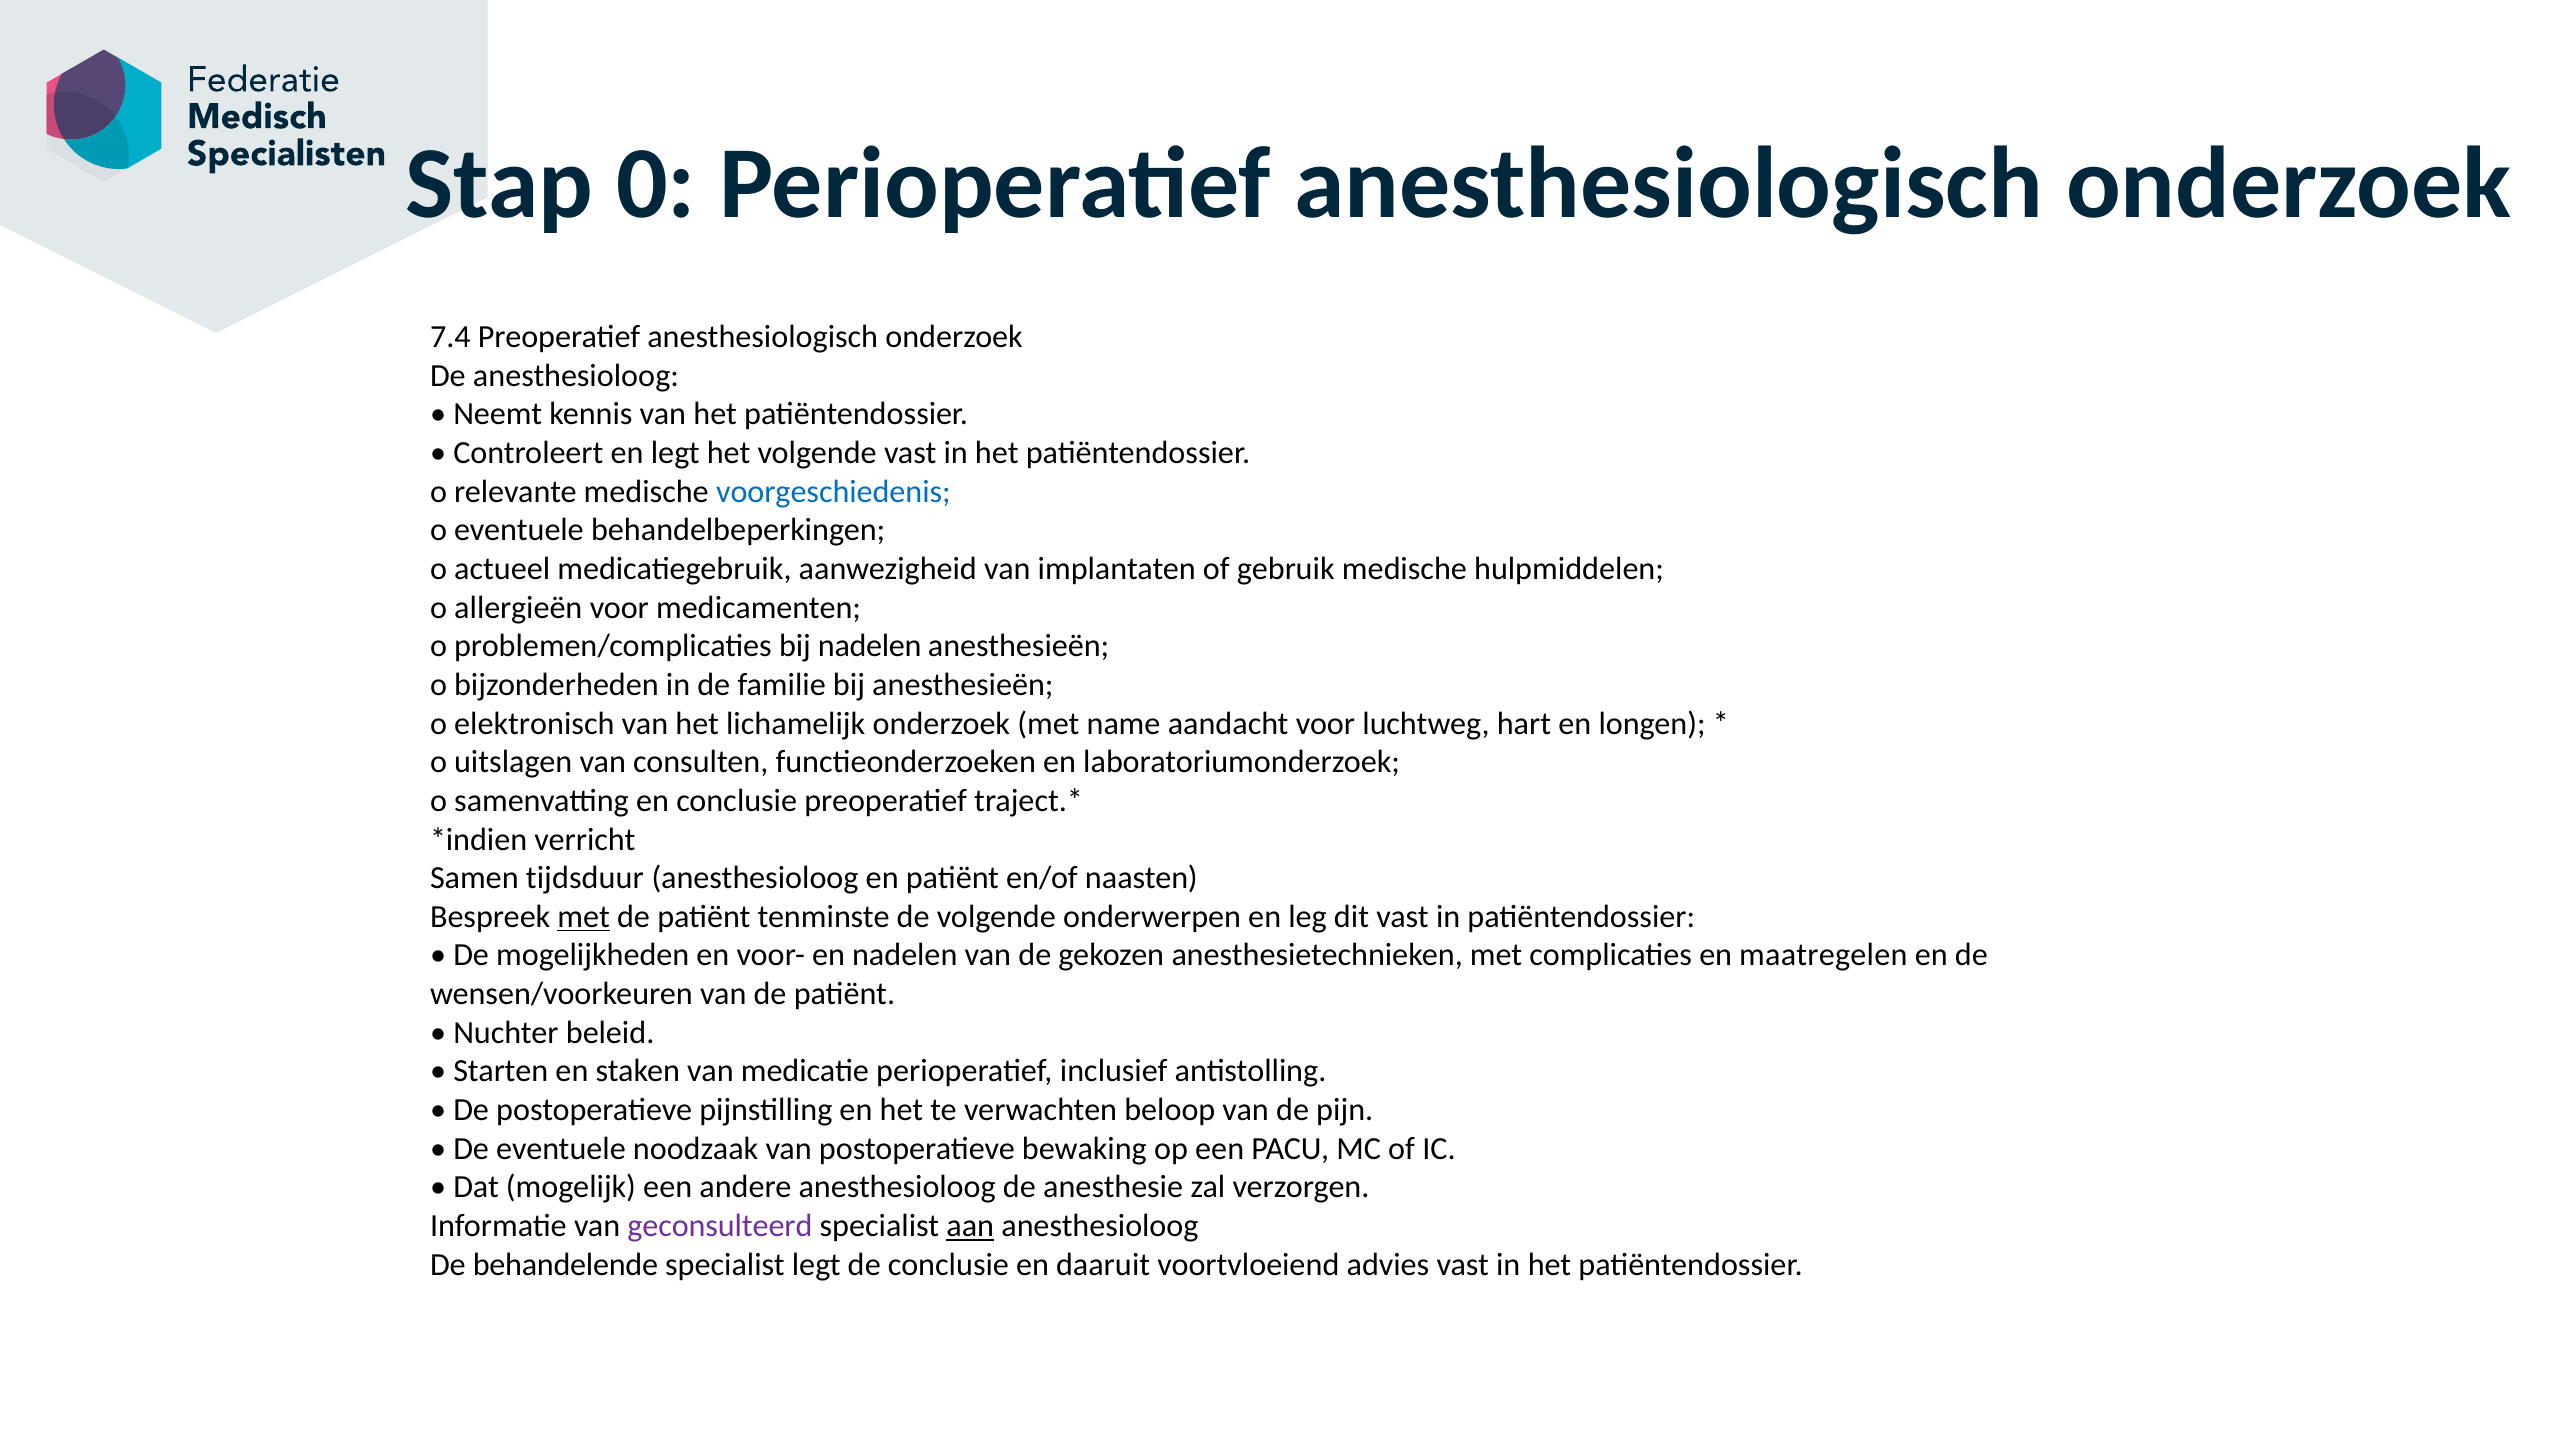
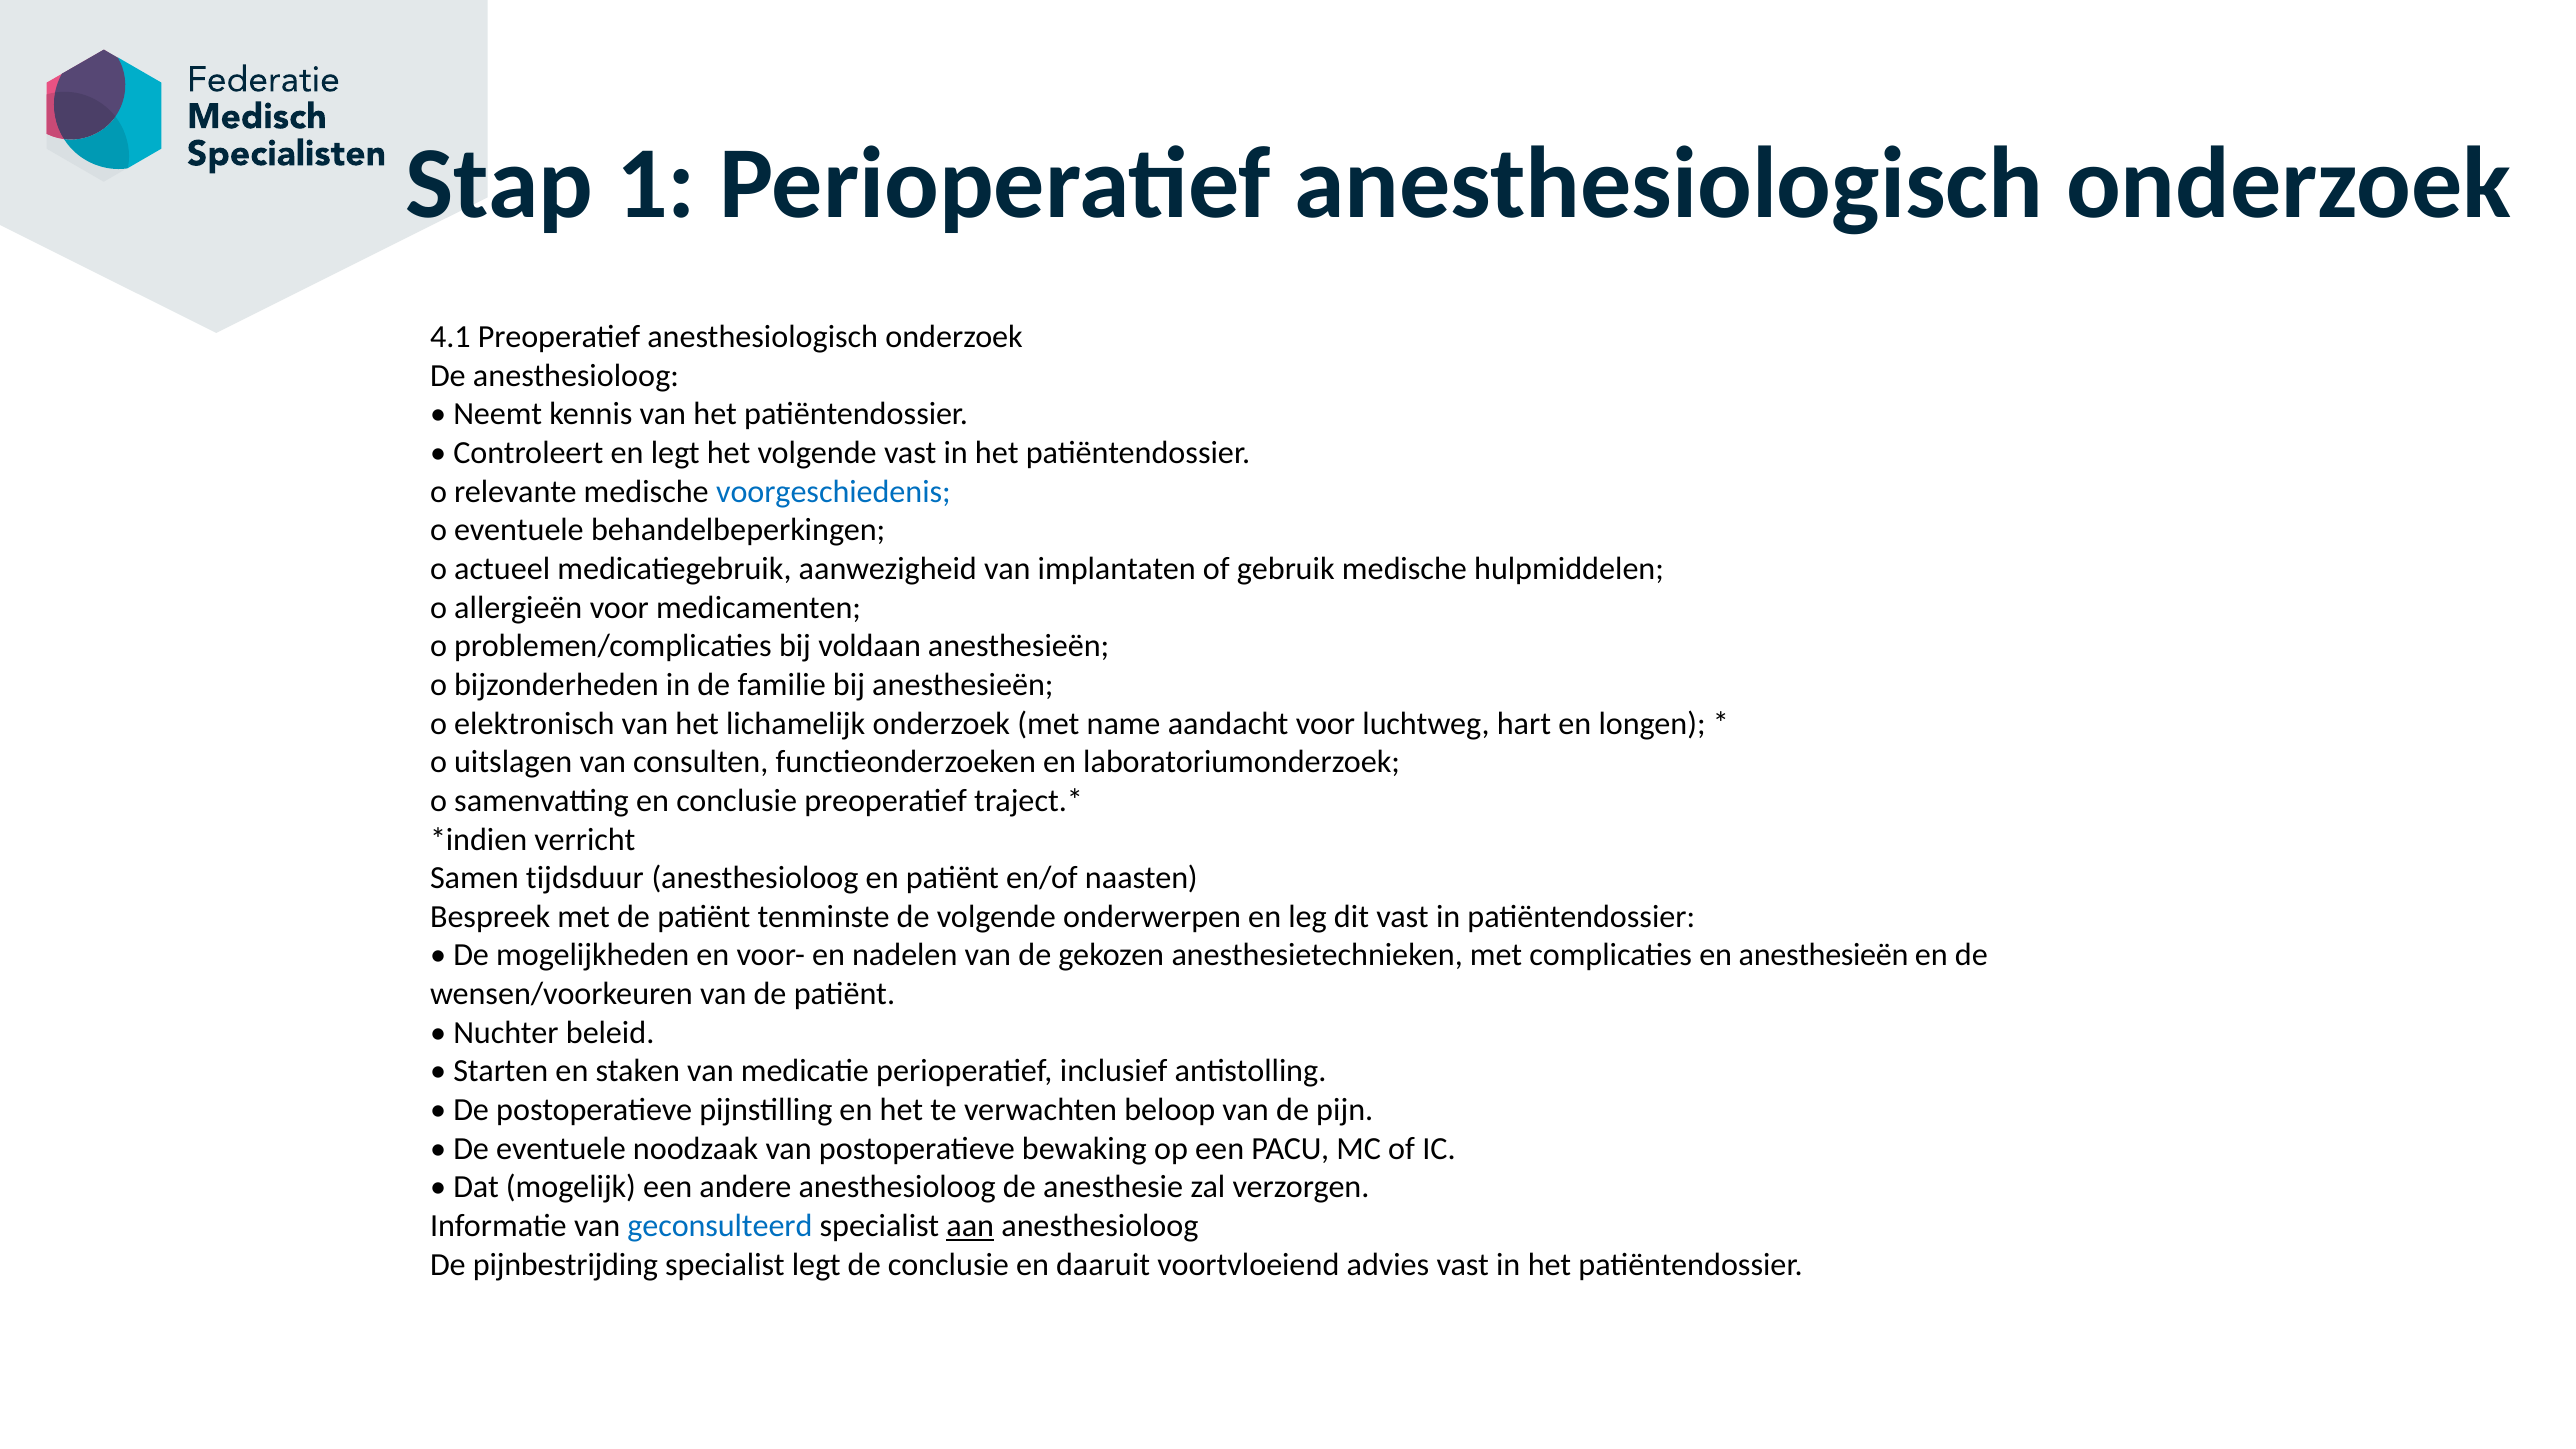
0: 0 -> 1
7.4: 7.4 -> 4.1
bij nadelen: nadelen -> voldaan
met at (584, 916) underline: present -> none
en maatregelen: maatregelen -> anesthesieën
geconsulteerd colour: purple -> blue
behandelende: behandelende -> pijnbestrijding
